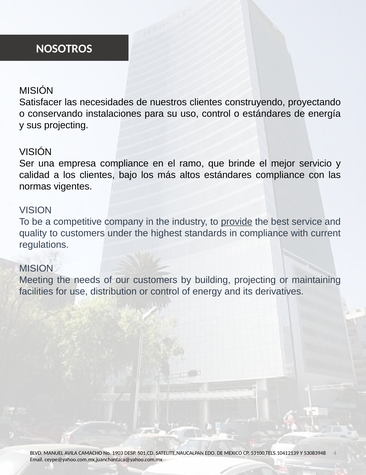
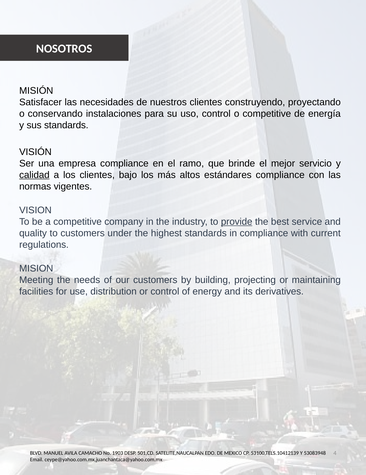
o estándares: estándares -> competitive
sus projecting: projecting -> standards
calidad underline: none -> present
